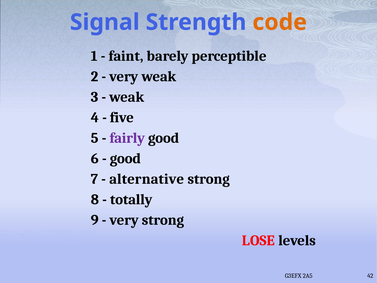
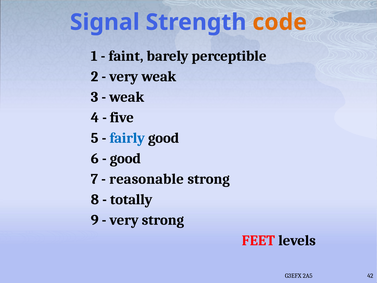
fairly colour: purple -> blue
alternative: alternative -> reasonable
LOSE: LOSE -> FEET
